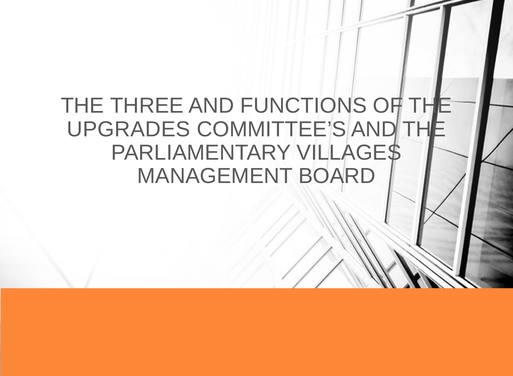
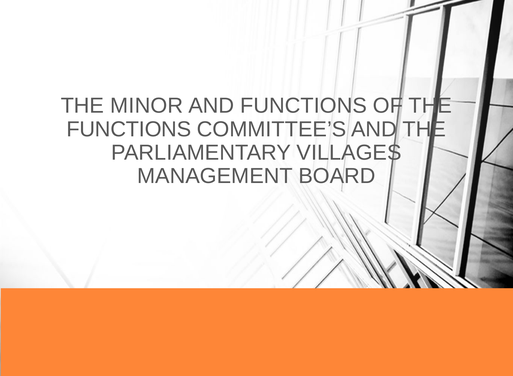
THREE: THREE -> MINOR
UPGRADES at (129, 129): UPGRADES -> FUNCTIONS
